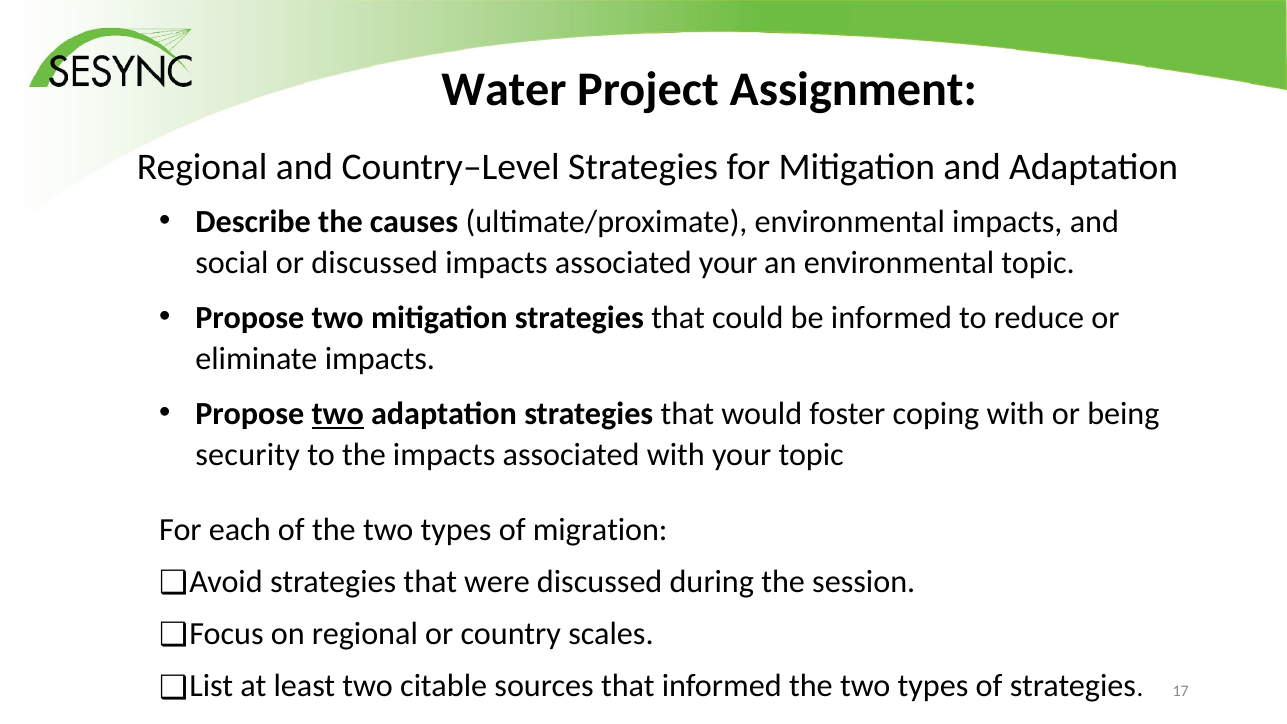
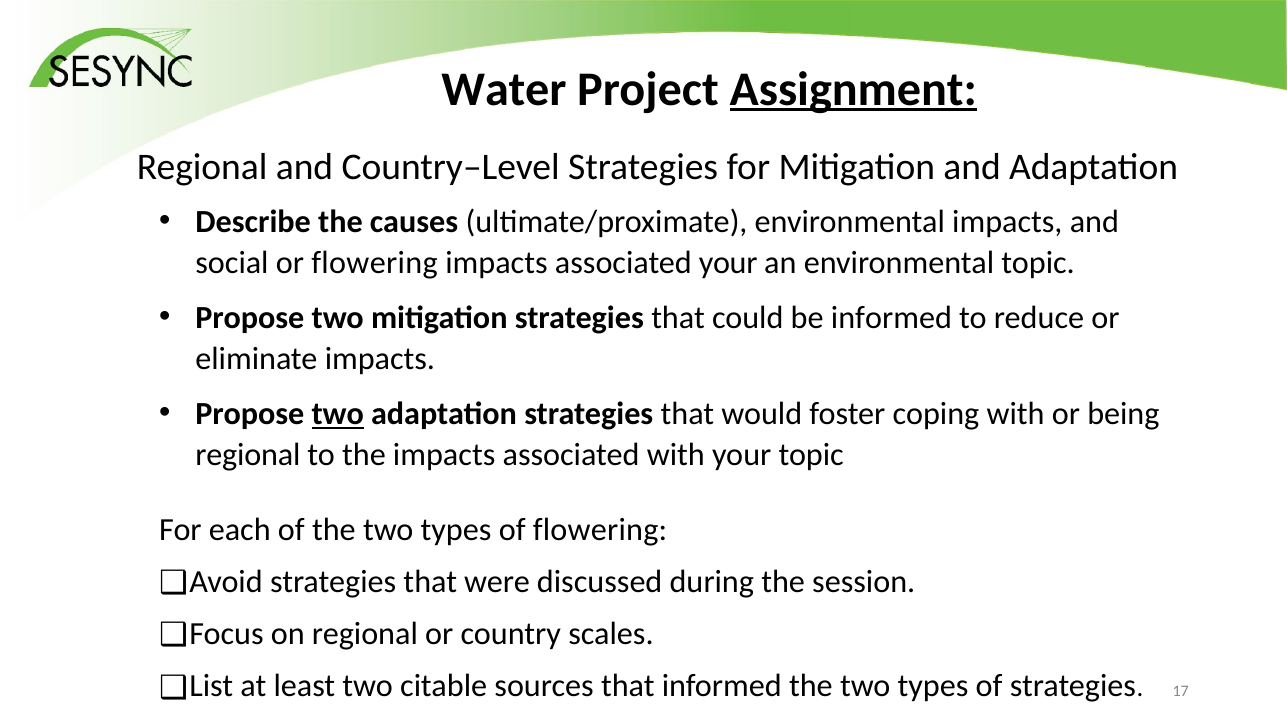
Assignment underline: none -> present
or discussed: discussed -> flowering
security at (248, 455): security -> regional
of migration: migration -> flowering
